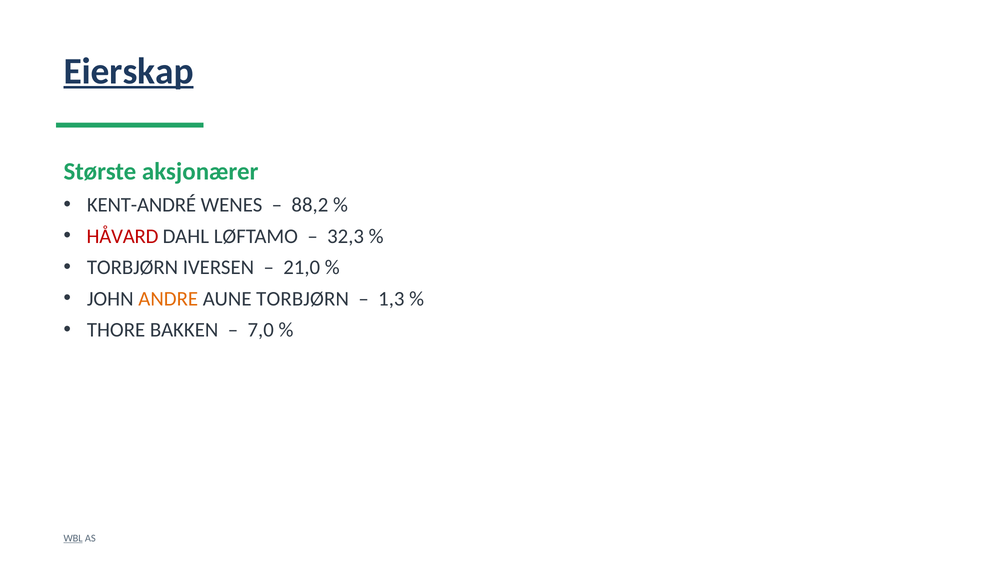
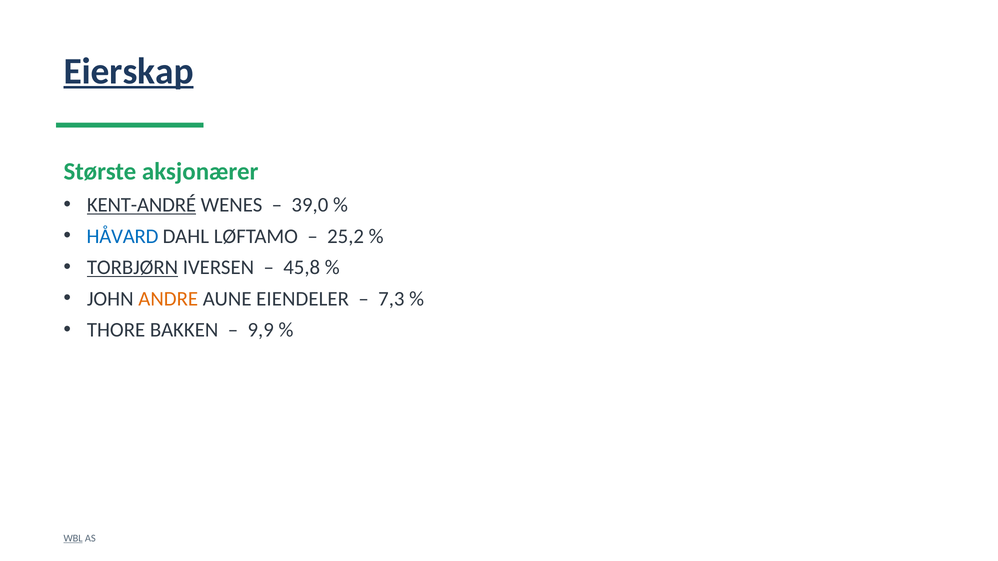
KENT-ANDRÉ underline: none -> present
88,2: 88,2 -> 39,0
HÅVARD colour: red -> blue
32,3: 32,3 -> 25,2
TORBJØRN at (132, 268) underline: none -> present
21,0: 21,0 -> 45,8
AUNE TORBJØRN: TORBJØRN -> EIENDELER
1,3: 1,3 -> 7,3
7,0: 7,0 -> 9,9
